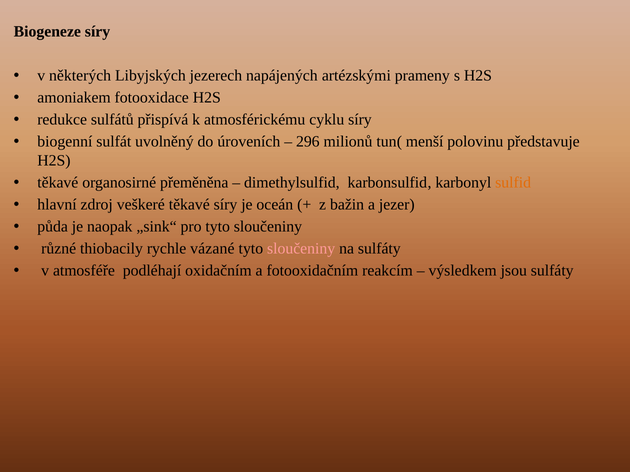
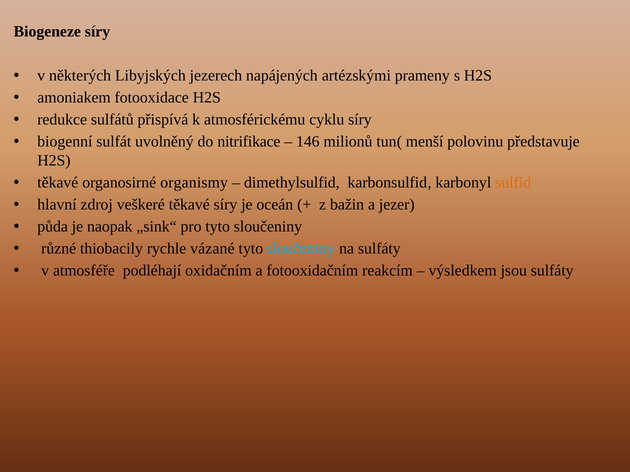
úroveních: úroveních -> nitrifikace
296: 296 -> 146
přeměněna: přeměněna -> organismy
sloučeniny at (301, 249) colour: pink -> light blue
